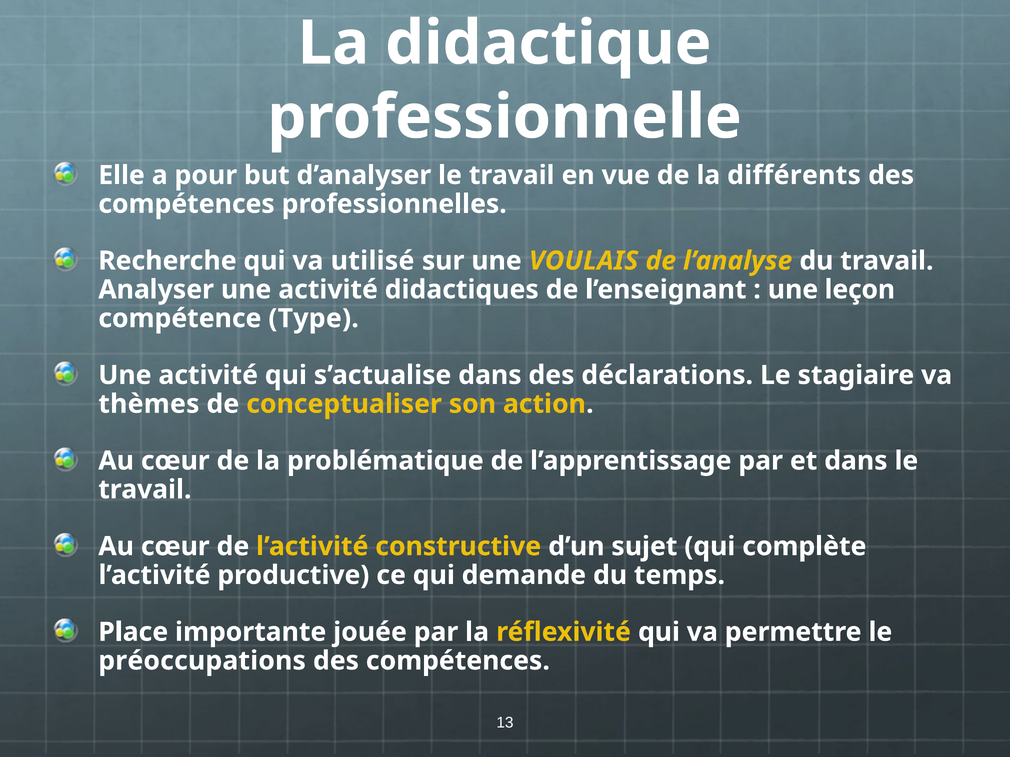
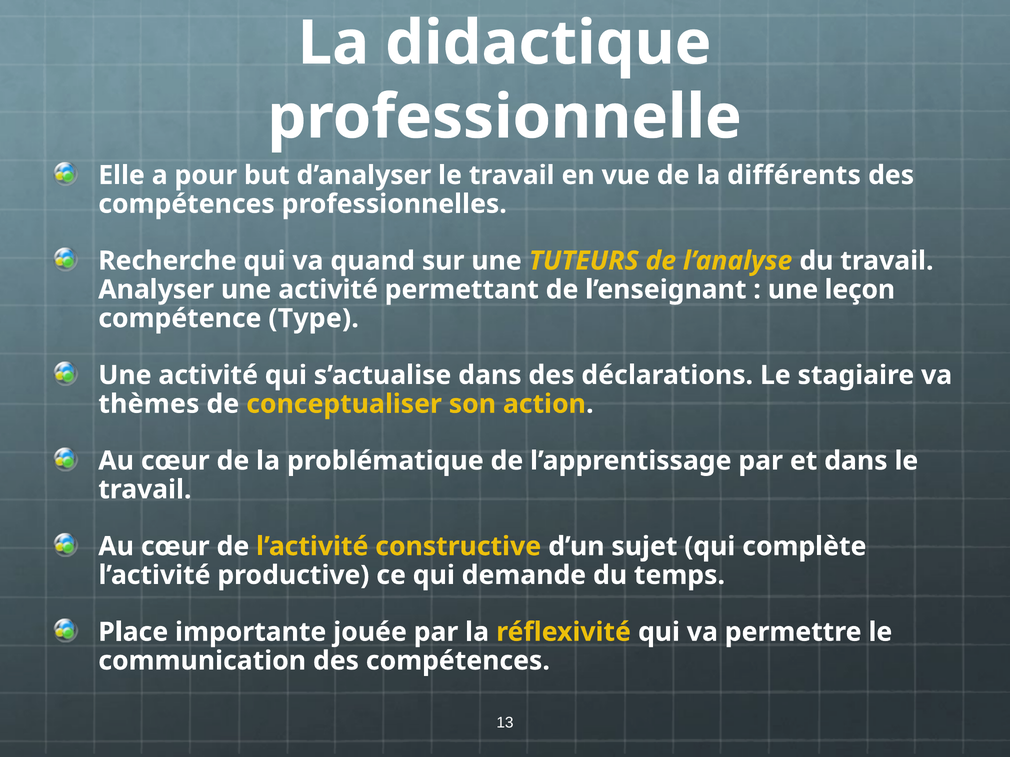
utilisé: utilisé -> quand
VOULAIS: VOULAIS -> TUTEURS
didactiques: didactiques -> permettant
préoccupations: préoccupations -> communication
